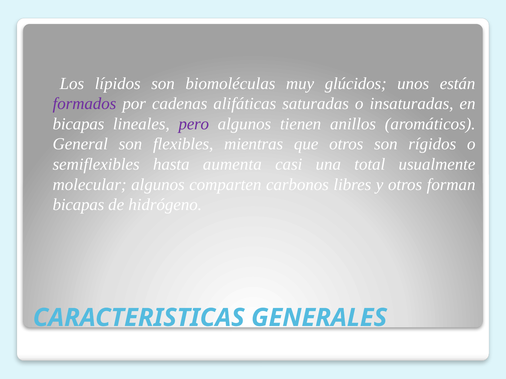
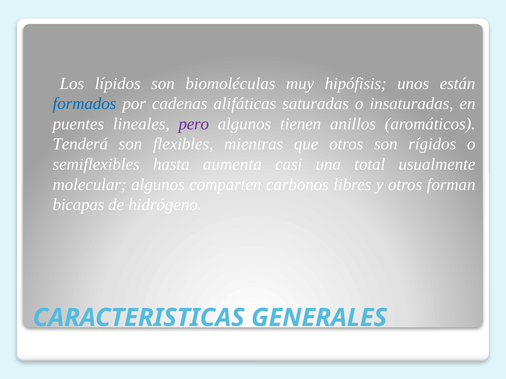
glúcidos: glúcidos -> hipófisis
formados colour: purple -> blue
bicapas at (78, 124): bicapas -> puentes
General: General -> Tenderá
